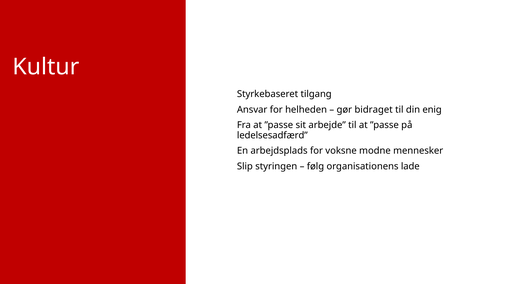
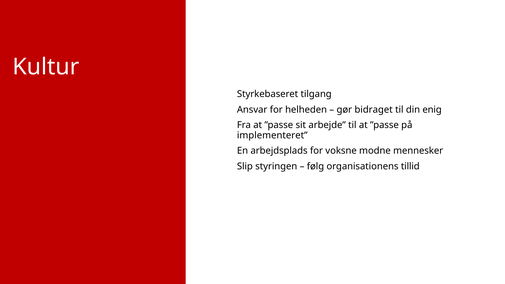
ledelsesadfærd: ledelsesadfærd -> implementeret
lade: lade -> tillid
